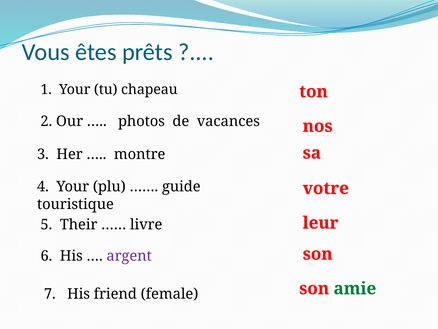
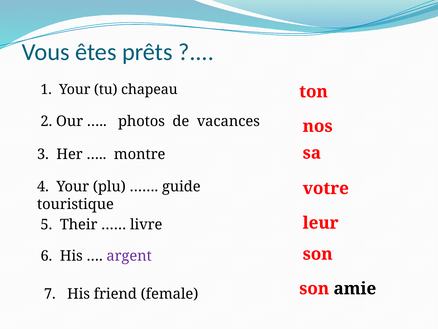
amie colour: green -> black
